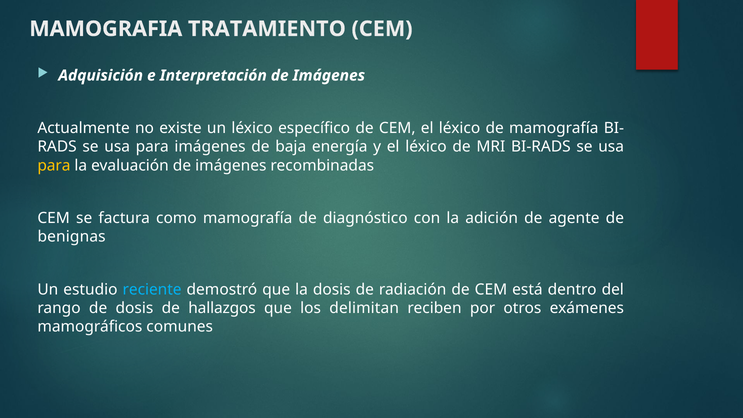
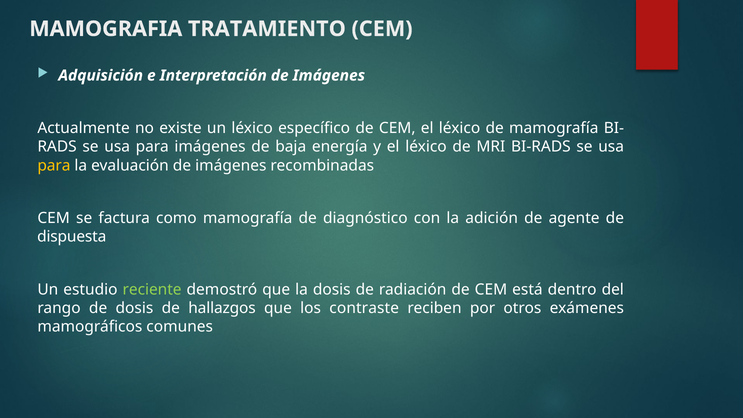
benignas: benignas -> dispuesta
reciente colour: light blue -> light green
delimitan: delimitan -> contraste
